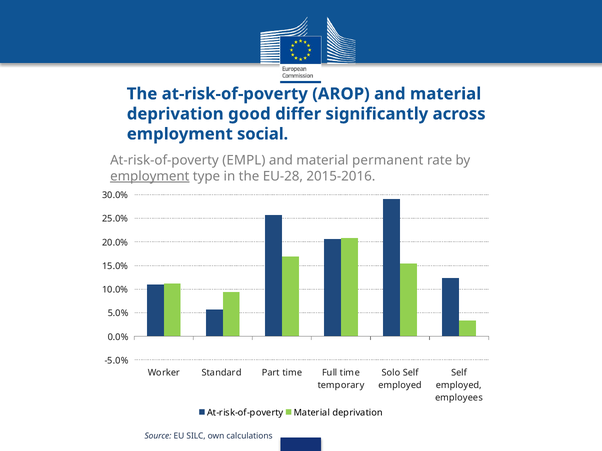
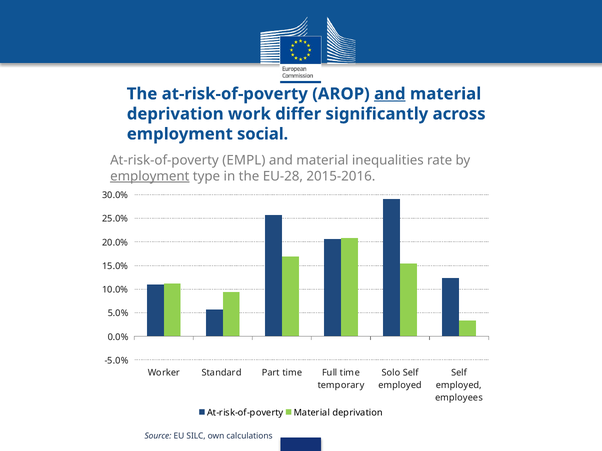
and at (390, 94) underline: none -> present
good: good -> work
permanent: permanent -> inequalities
